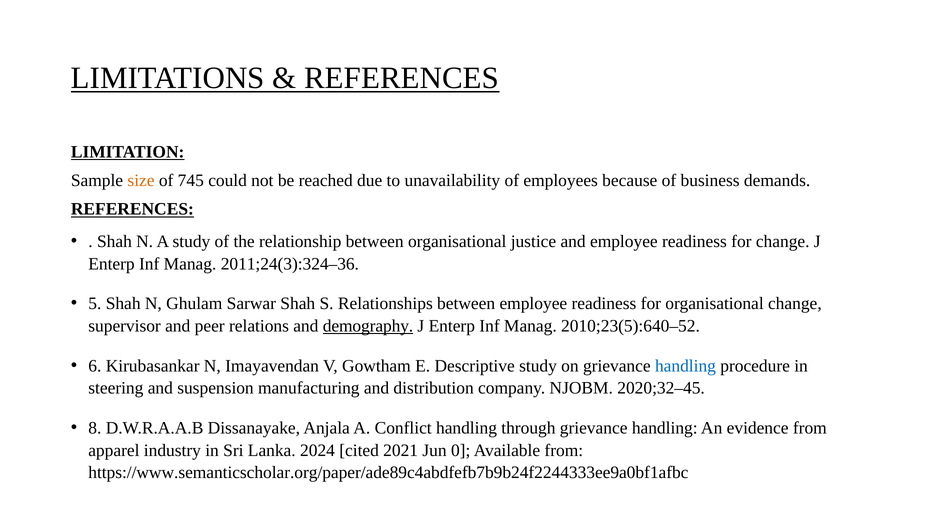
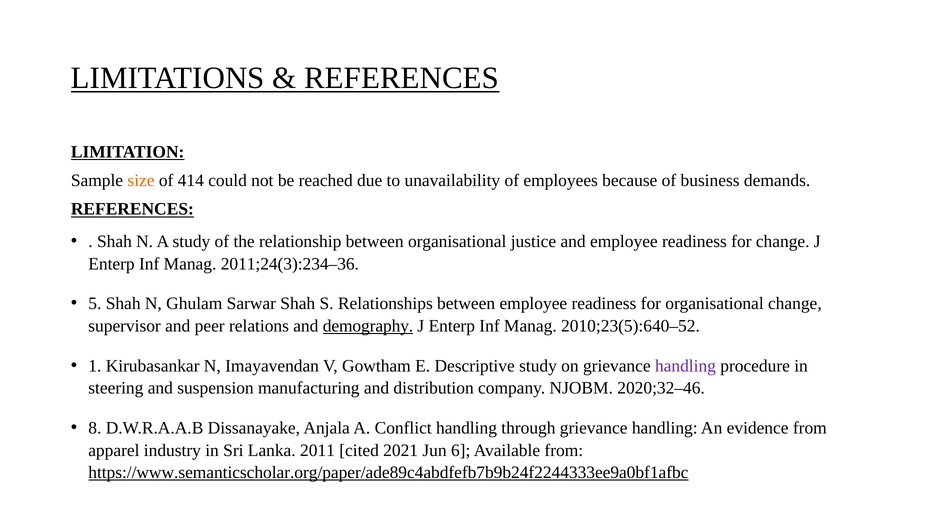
745: 745 -> 414
2011;24(3):324–36: 2011;24(3):324–36 -> 2011;24(3):234–36
6: 6 -> 1
handling at (685, 366) colour: blue -> purple
2020;32–45: 2020;32–45 -> 2020;32–46
2024: 2024 -> 2011
0: 0 -> 6
https://www.semanticscholar.org/paper/ade89c4abdfefb7b9b24f2244333ee9a0bf1afbc underline: none -> present
